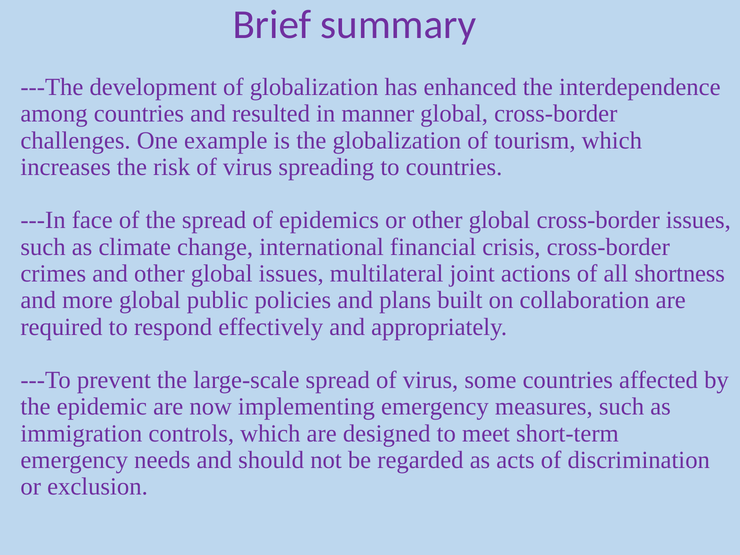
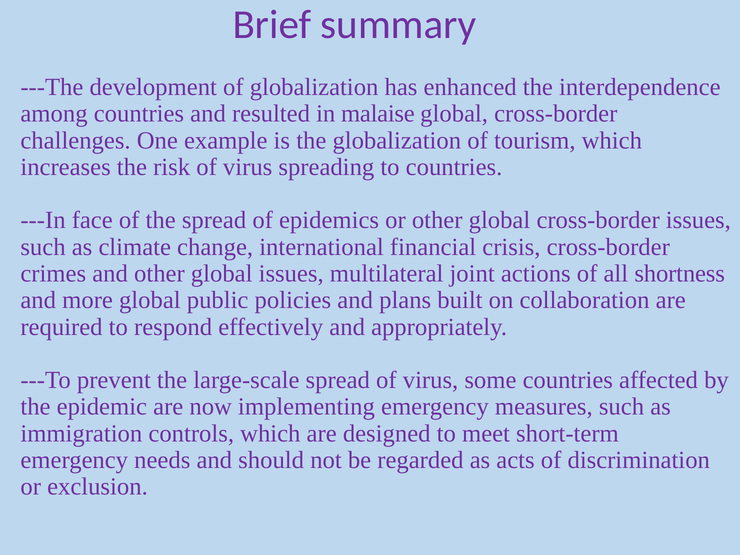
manner: manner -> malaise
